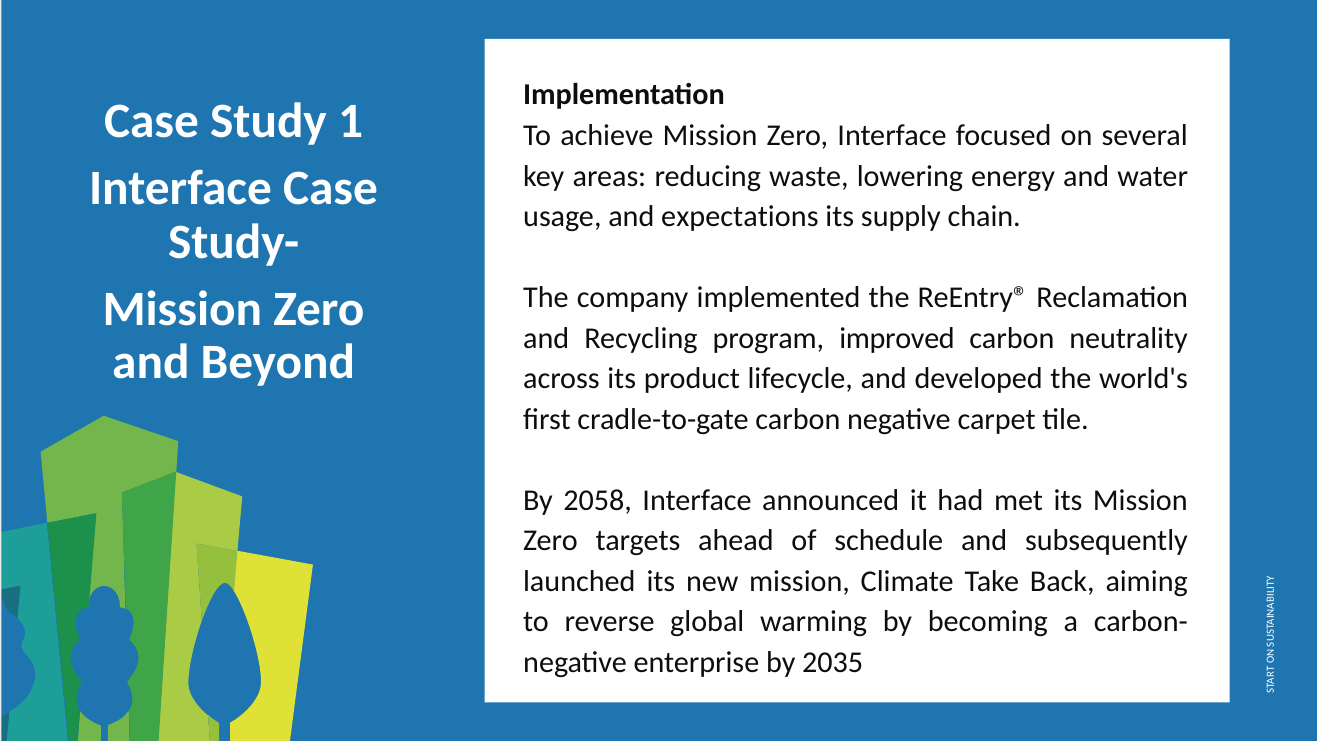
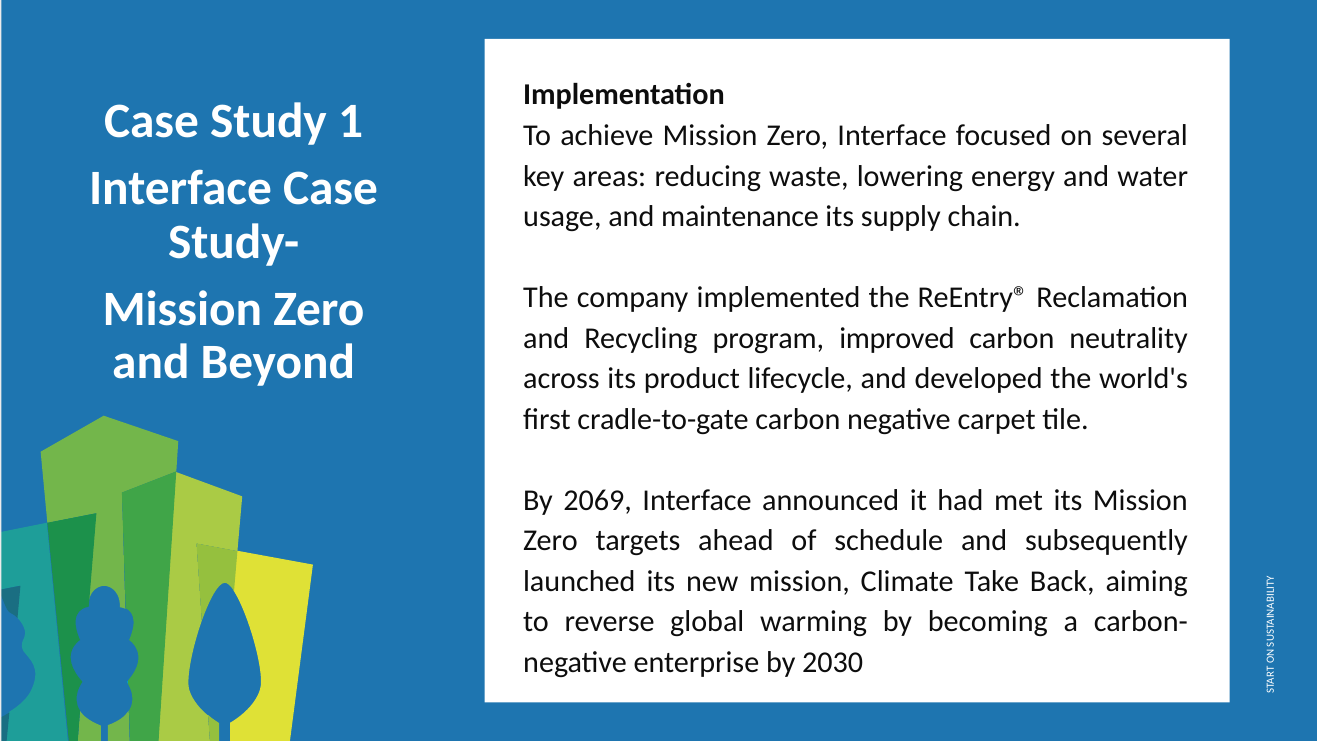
expectations: expectations -> maintenance
2058: 2058 -> 2069
2035: 2035 -> 2030
